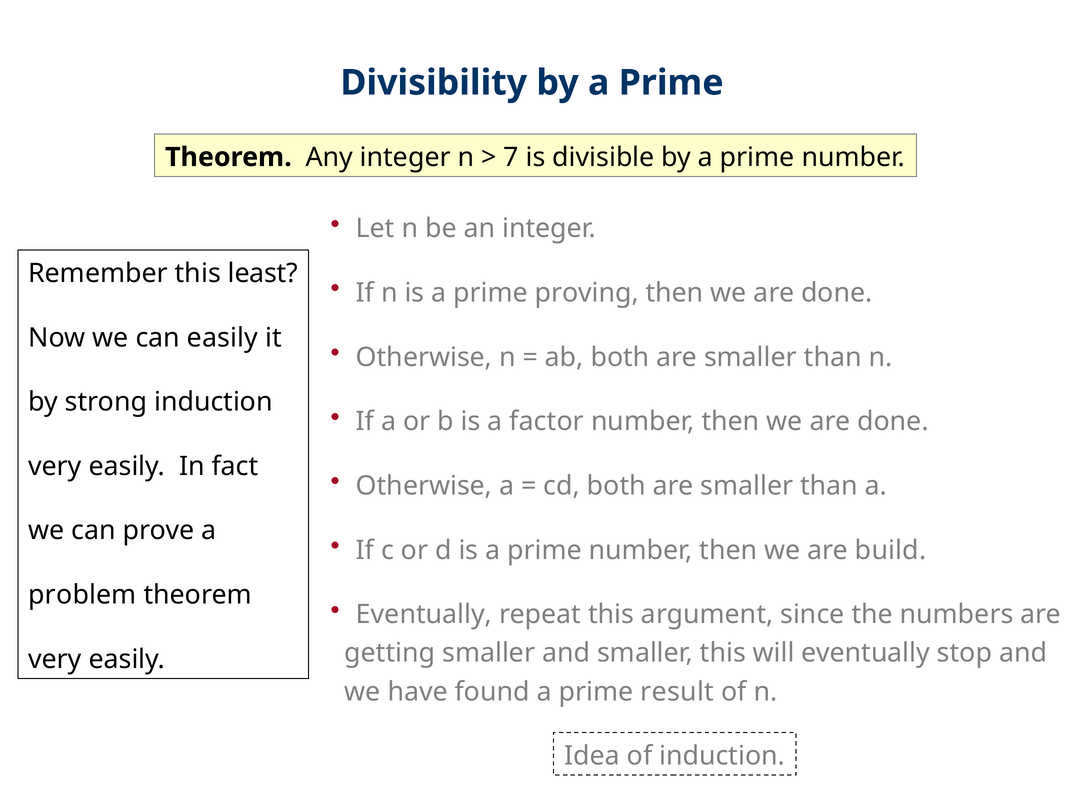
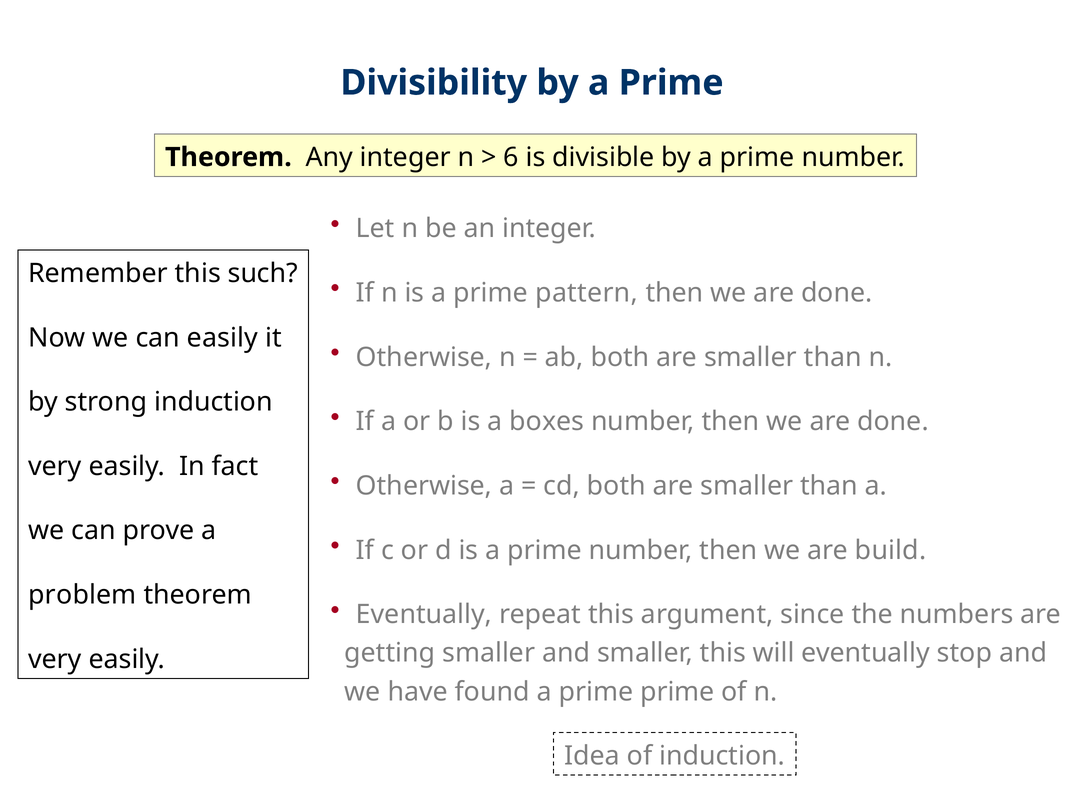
7: 7 -> 6
least: least -> such
proving: proving -> pattern
factor: factor -> boxes
prime result: result -> prime
